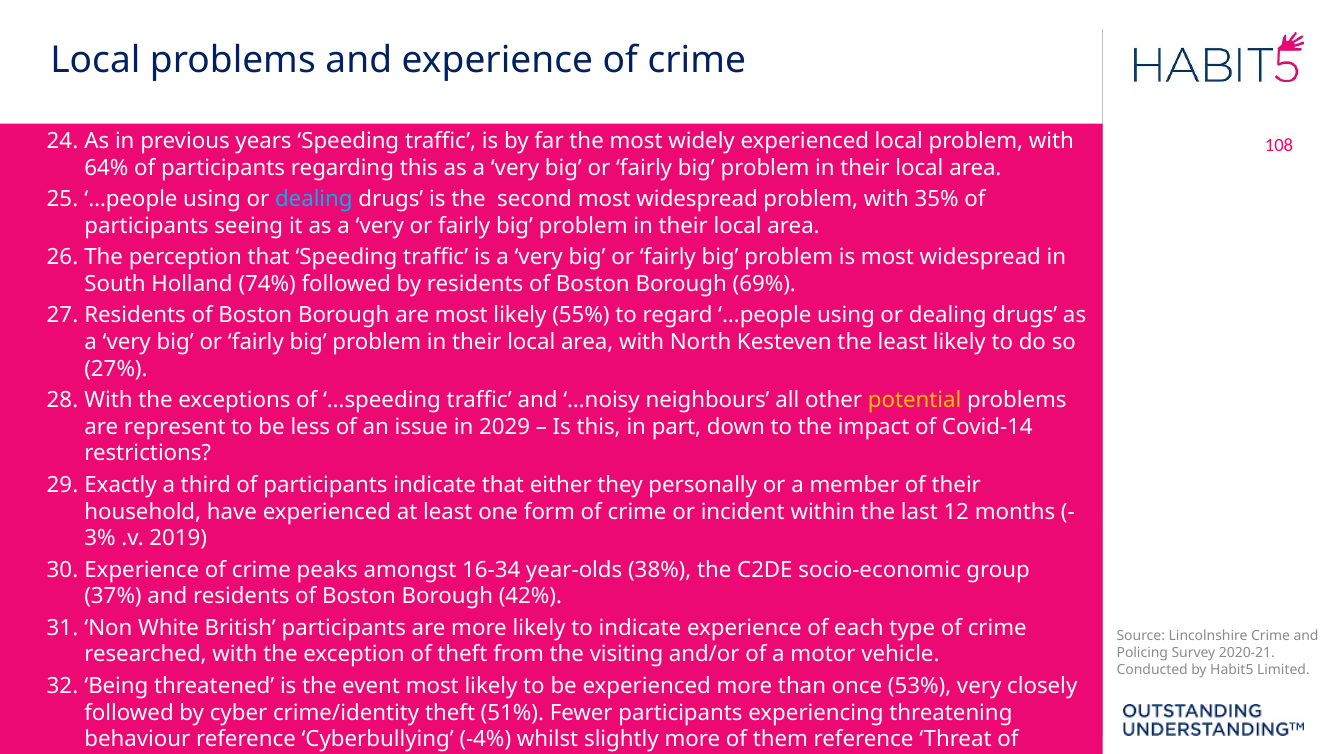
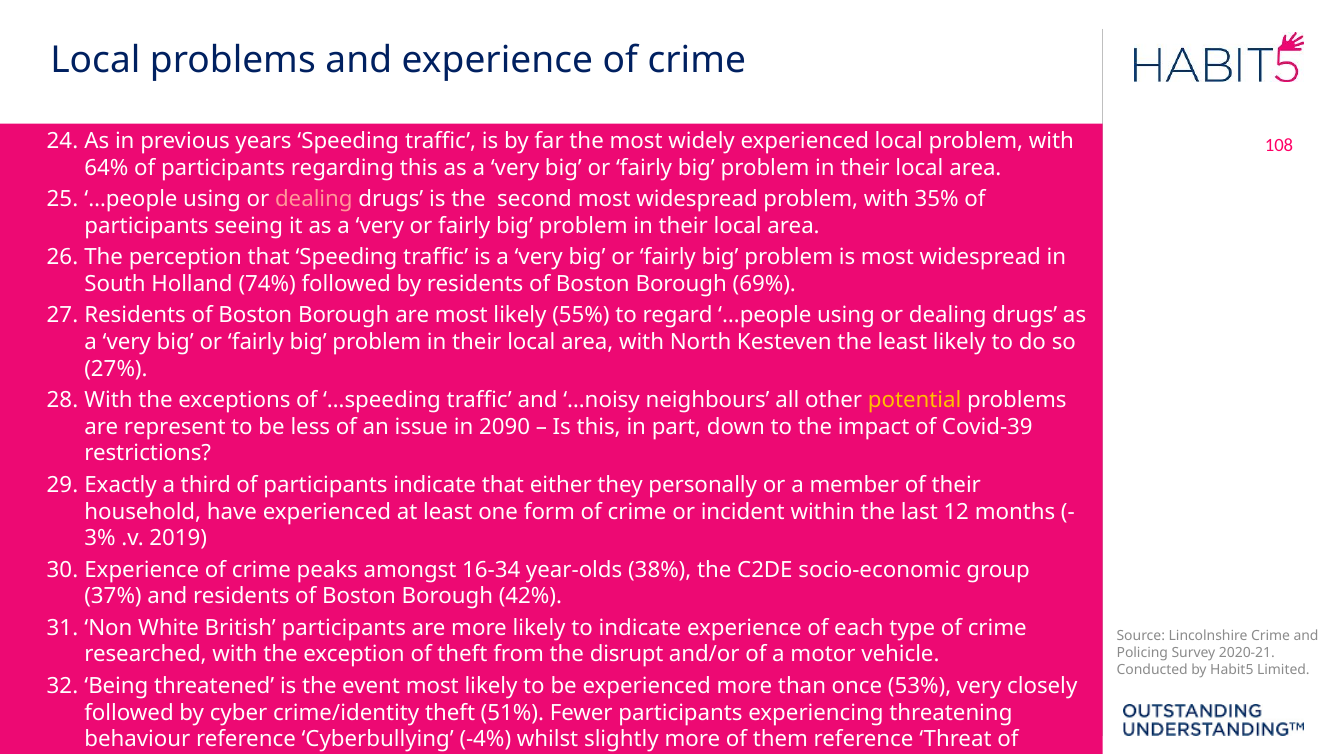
dealing at (314, 199) colour: light blue -> pink
2029: 2029 -> 2090
Covid-14: Covid-14 -> Covid-39
visiting: visiting -> disrupt
